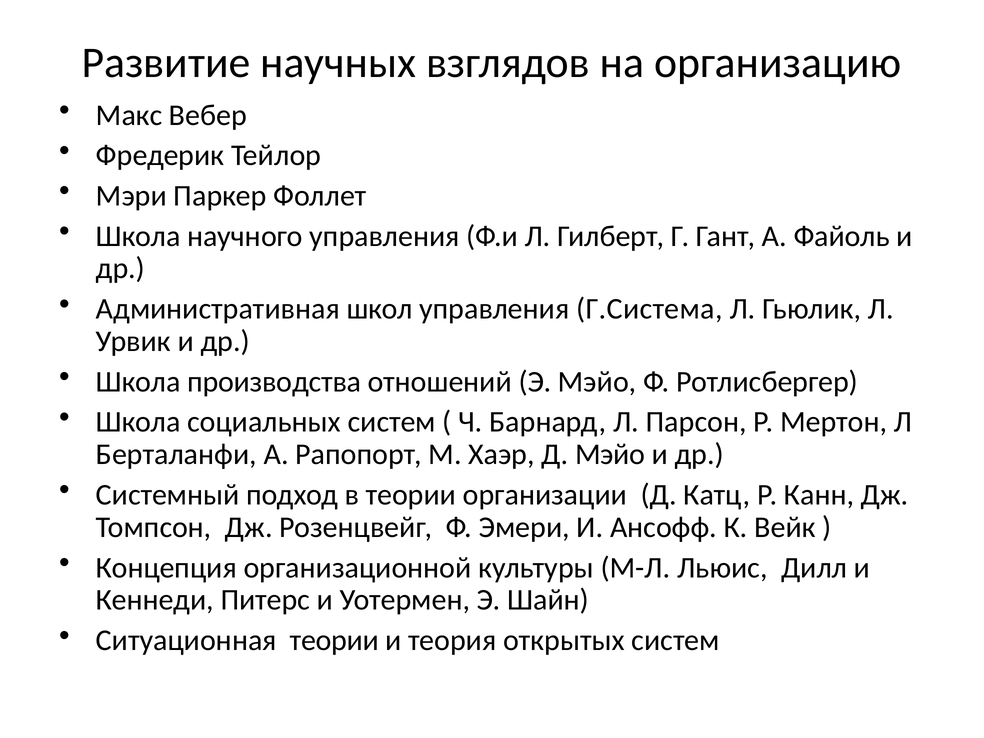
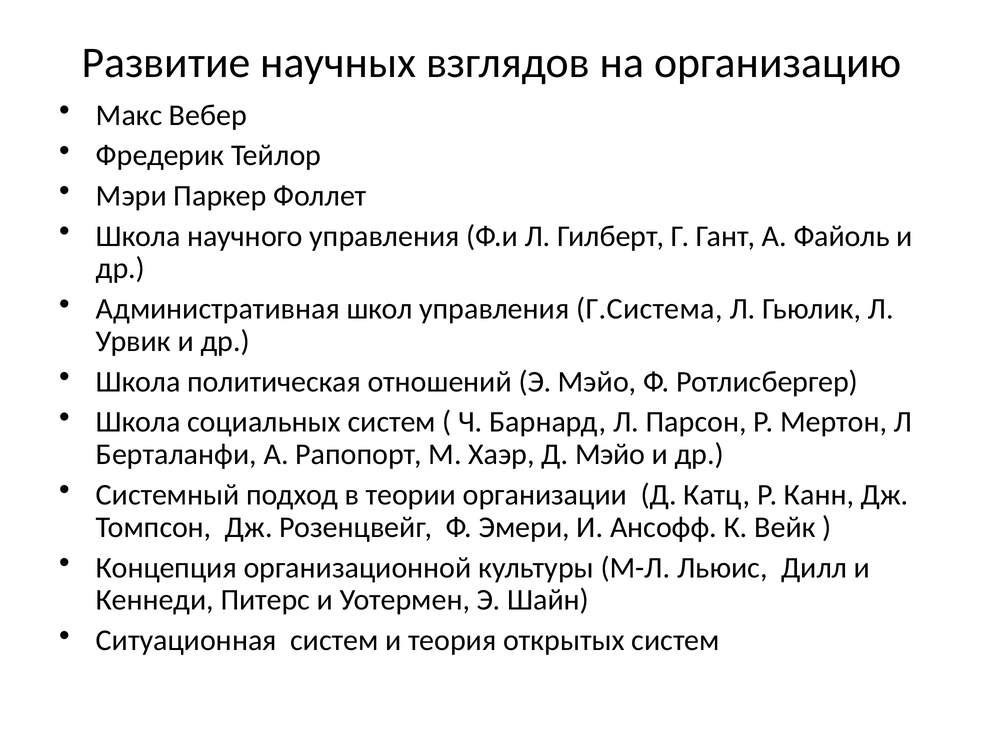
производства: производства -> политическая
Ситуационная теории: теории -> систем
